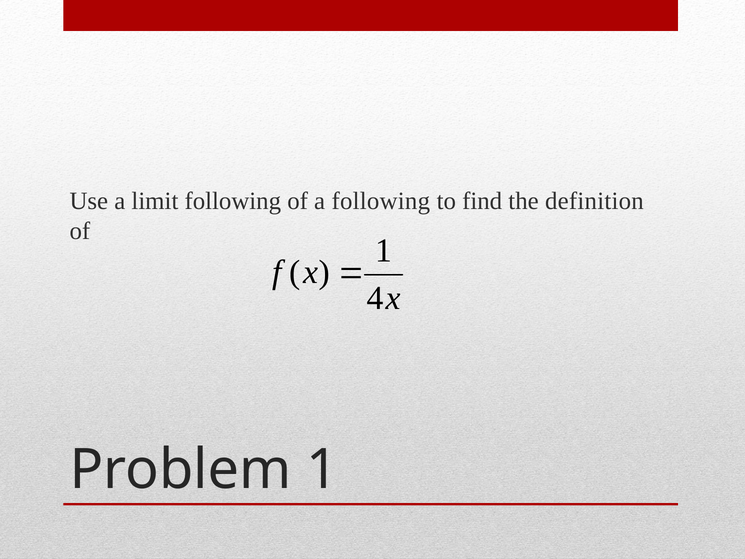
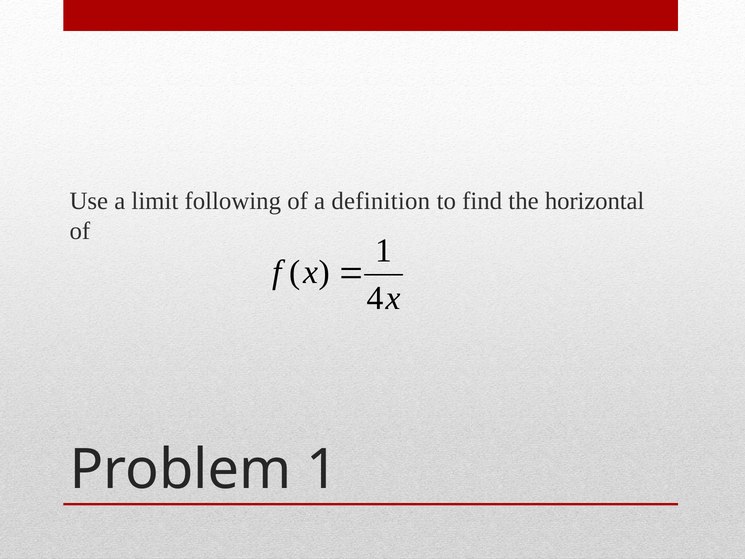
a following: following -> definition
definition: definition -> horizontal
